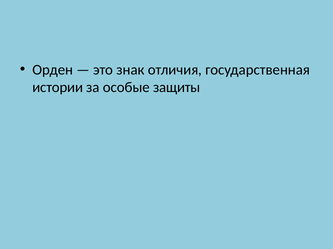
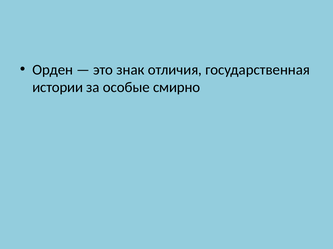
защиты: защиты -> смирно
